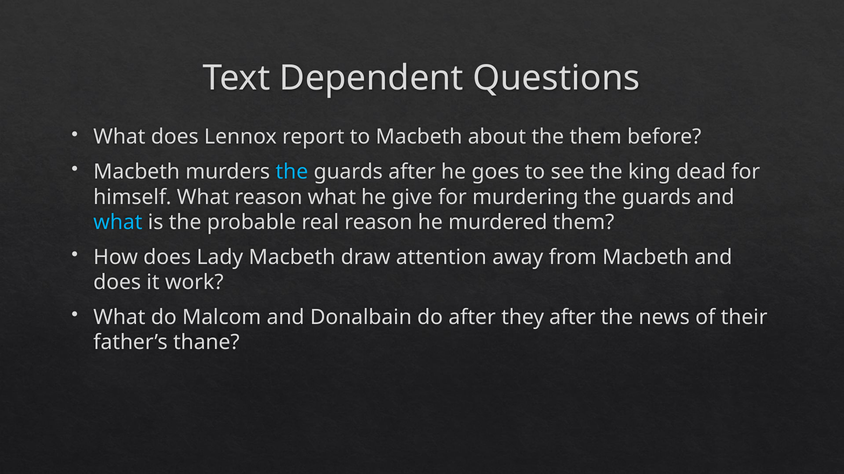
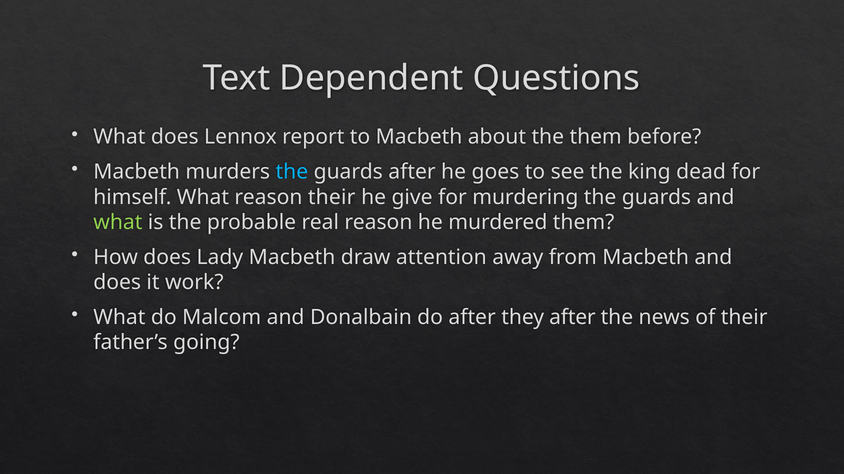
reason what: what -> their
what at (118, 223) colour: light blue -> light green
thane: thane -> going
